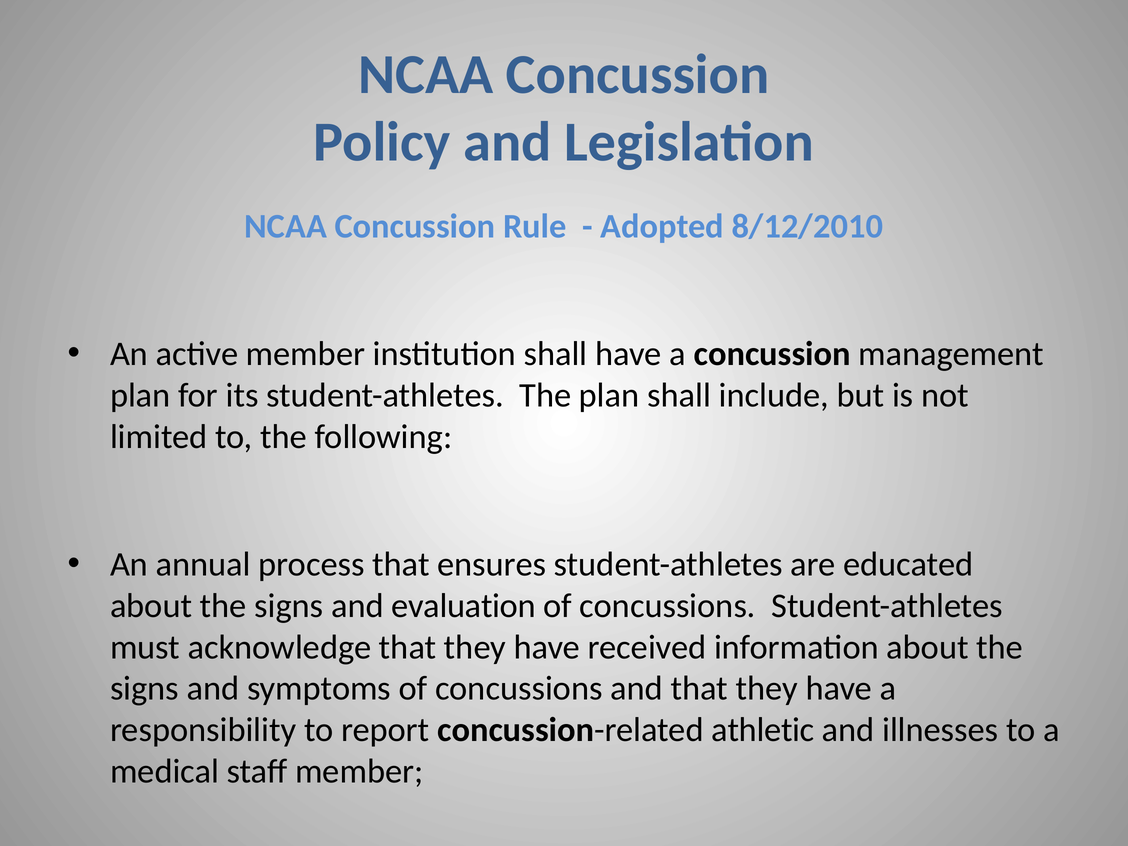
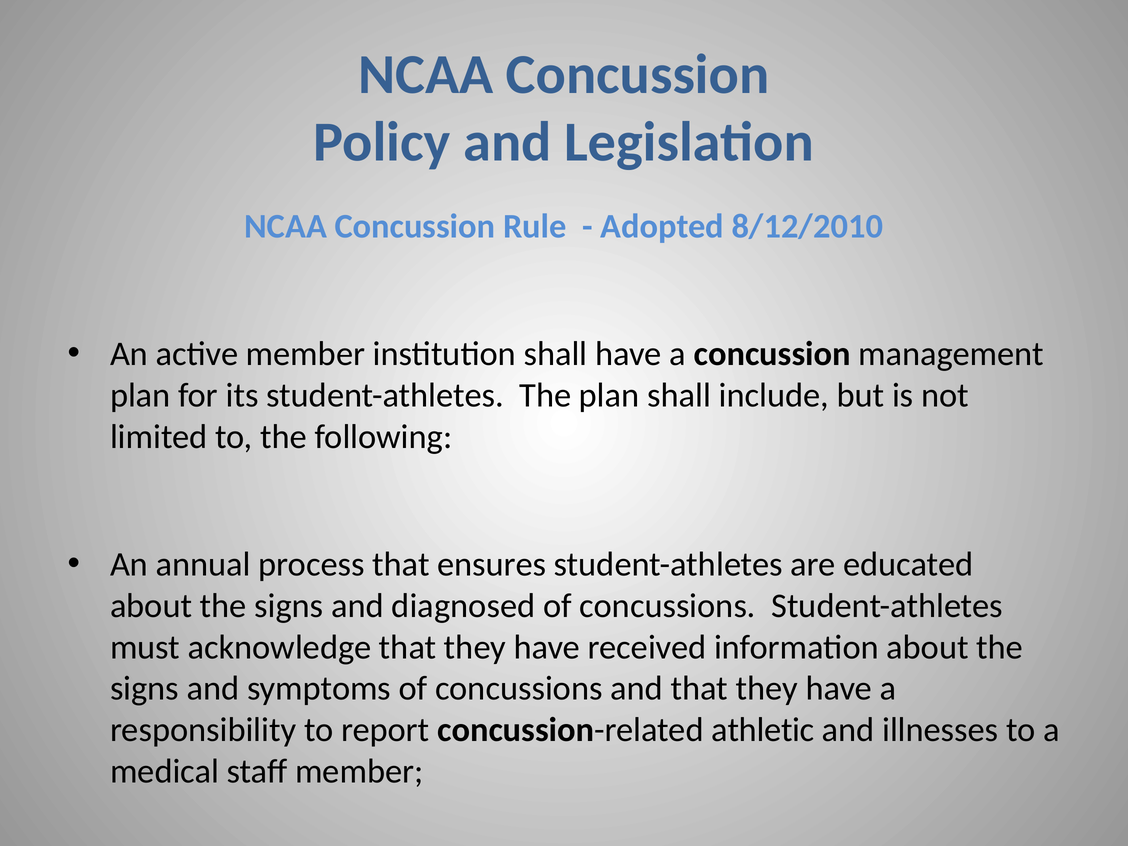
evaluation: evaluation -> diagnosed
